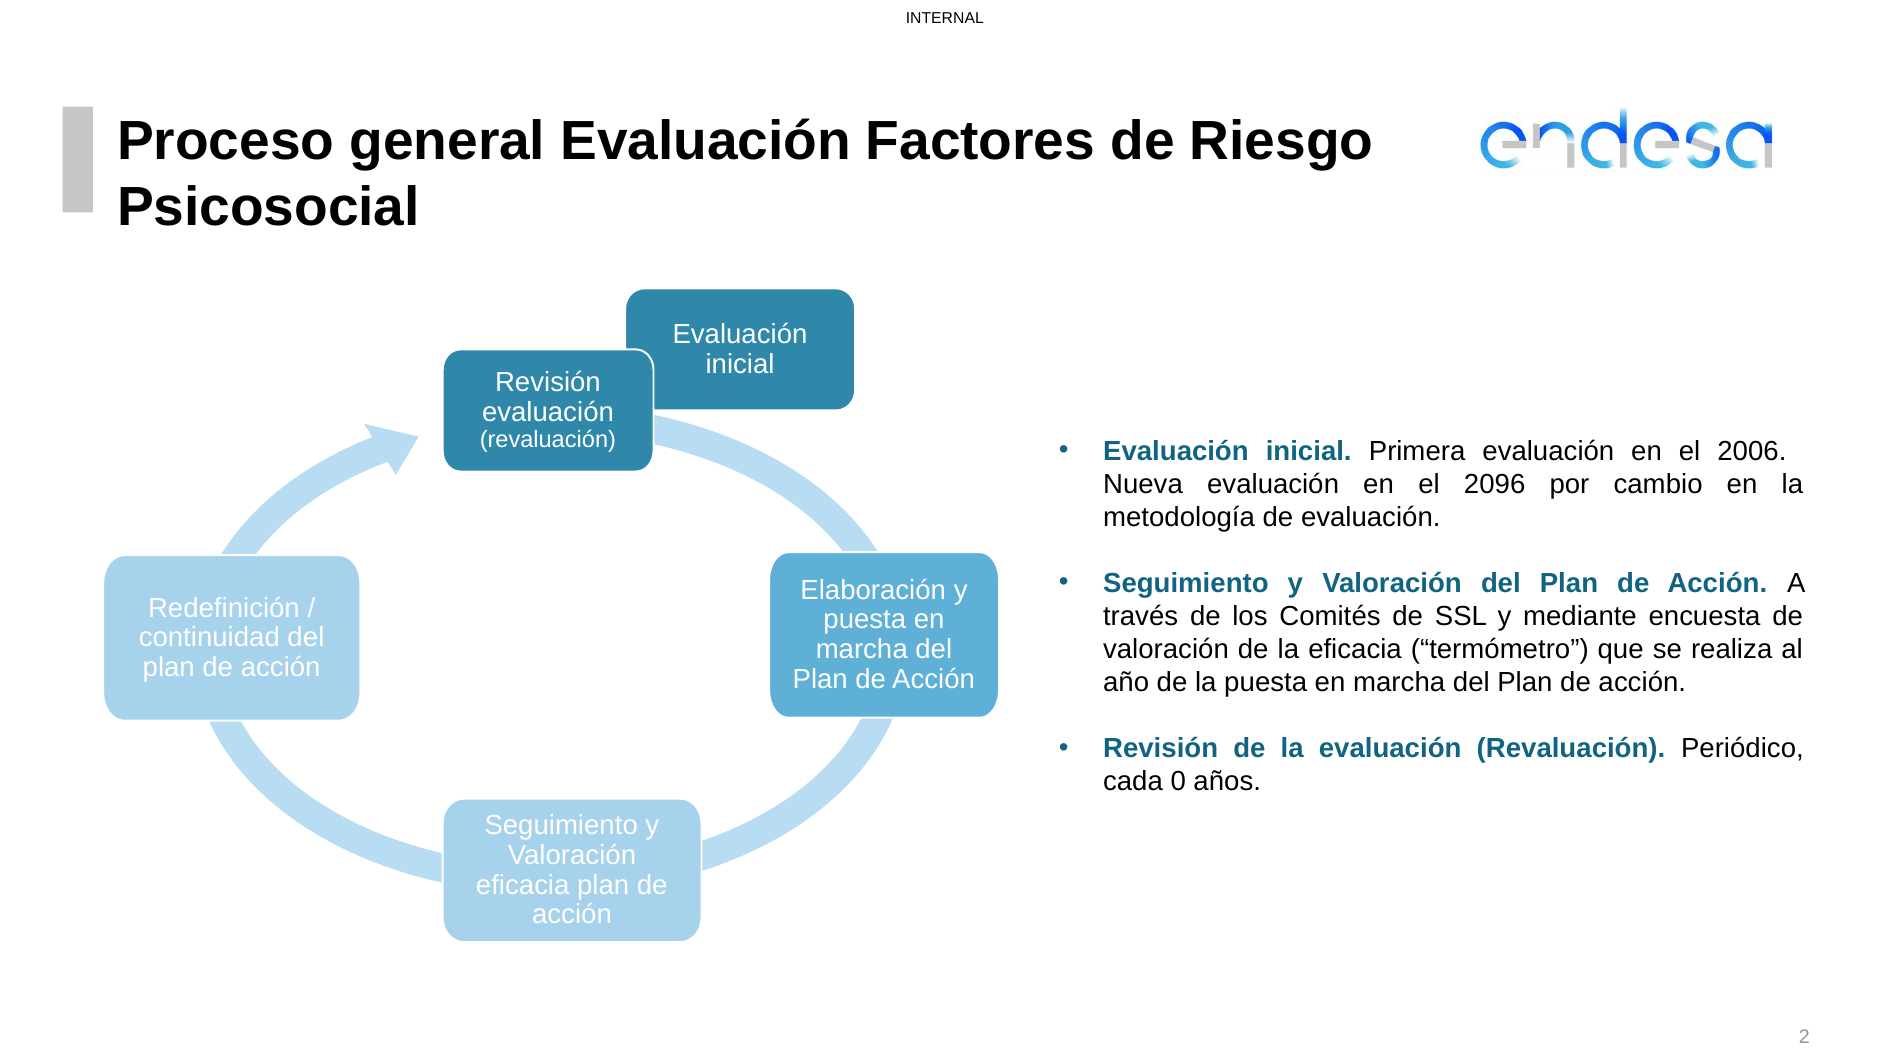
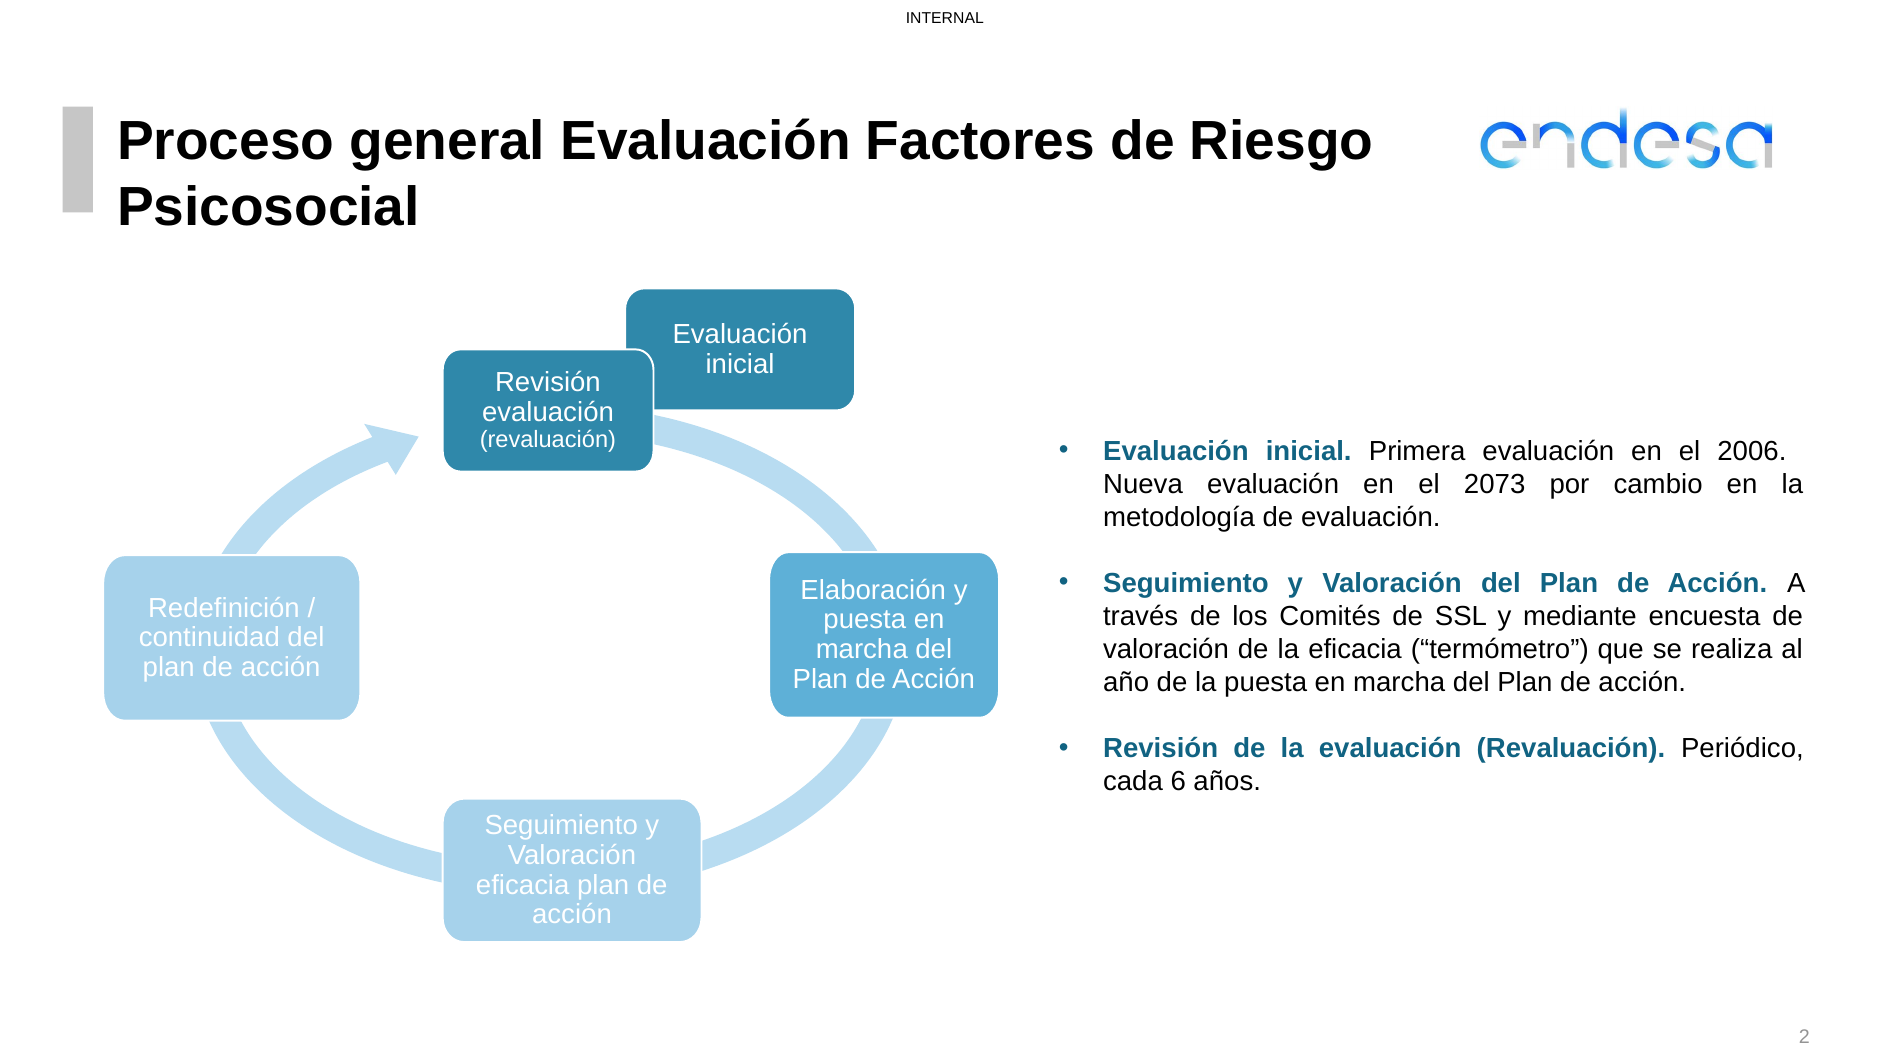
2096: 2096 -> 2073
0: 0 -> 6
